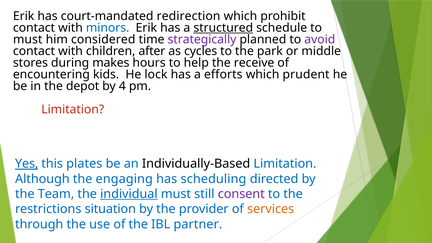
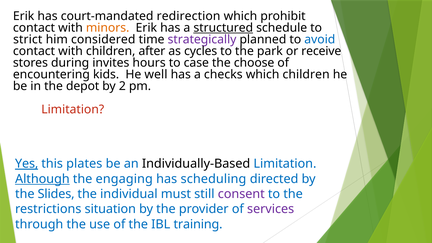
minors colour: blue -> orange
must at (28, 39): must -> strict
avoid colour: purple -> blue
middle: middle -> receive
makes: makes -> invites
help: help -> case
receive: receive -> choose
lock: lock -> well
efforts: efforts -> checks
which prudent: prudent -> children
4: 4 -> 2
Although underline: none -> present
Team: Team -> Slides
individual underline: present -> none
services colour: orange -> purple
partner: partner -> training
